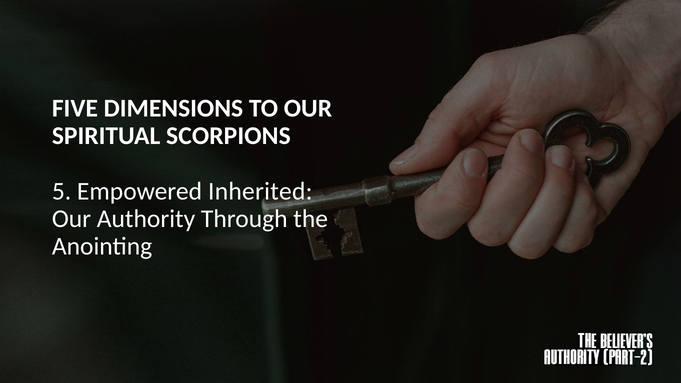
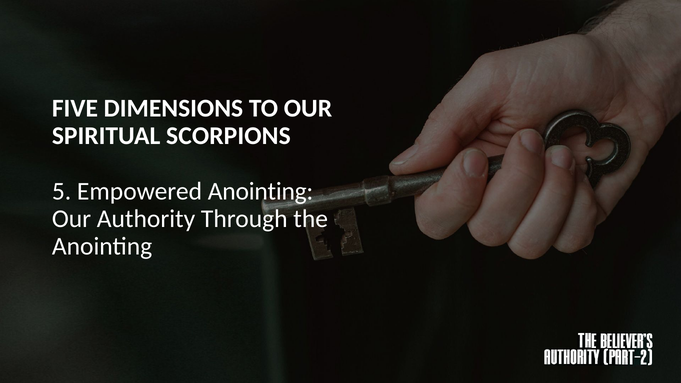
Empowered Inherited: Inherited -> Anointing
